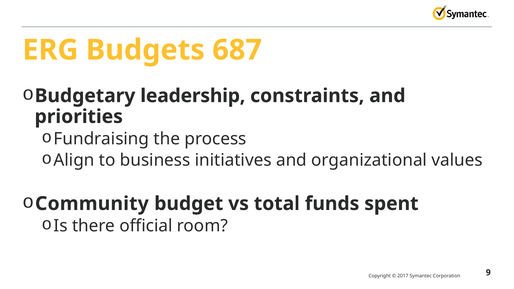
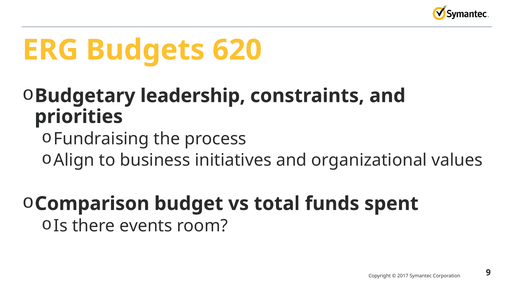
687: 687 -> 620
Community: Community -> Comparison
official: official -> events
